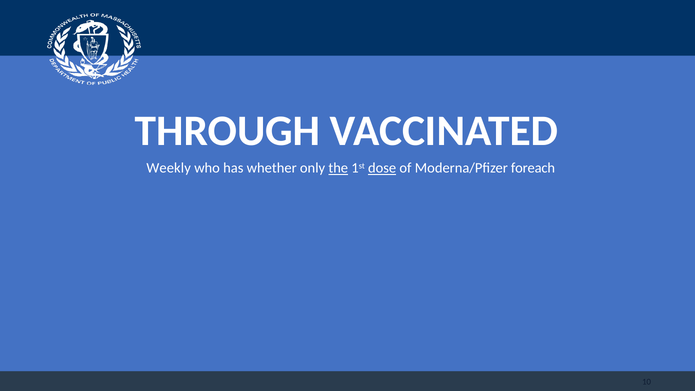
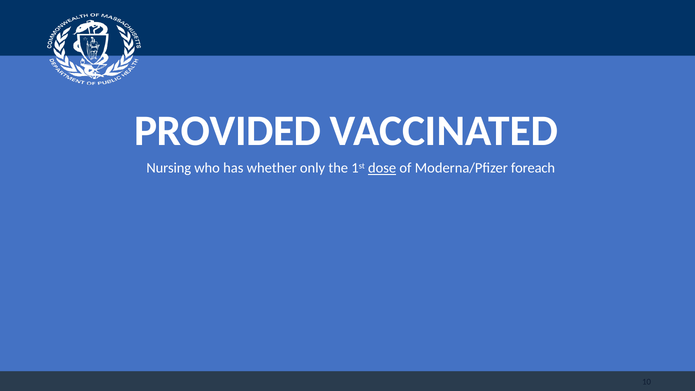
THROUGH: THROUGH -> PROVIDED
Weekly: Weekly -> Nursing
the underline: present -> none
